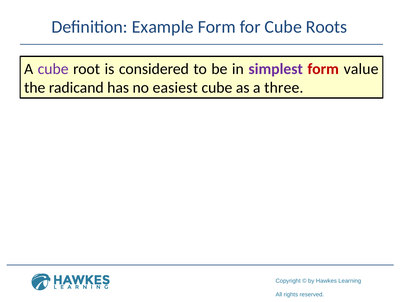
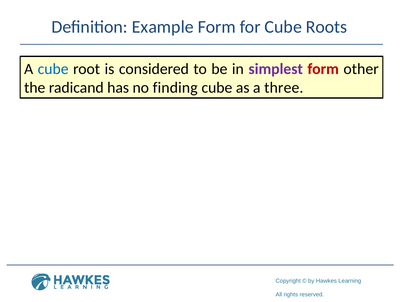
cube at (53, 69) colour: purple -> blue
value: value -> other
easiest: easiest -> finding
